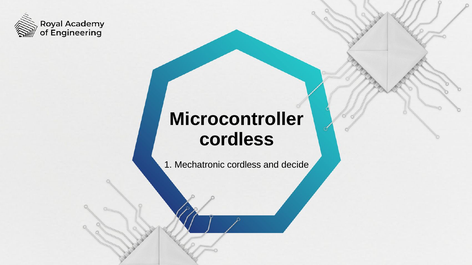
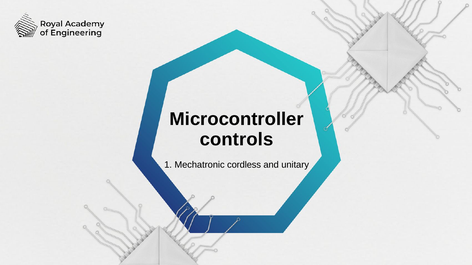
cordless at (237, 140): cordless -> controls
decide: decide -> unitary
